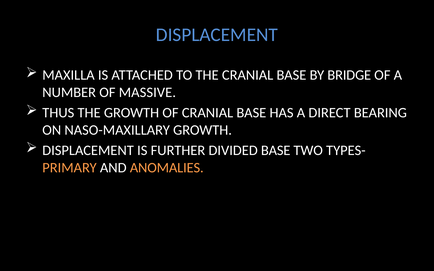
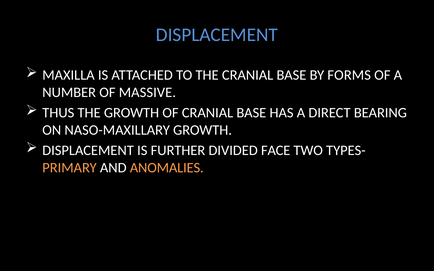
BRIDGE: BRIDGE -> FORMS
DIVIDED BASE: BASE -> FACE
